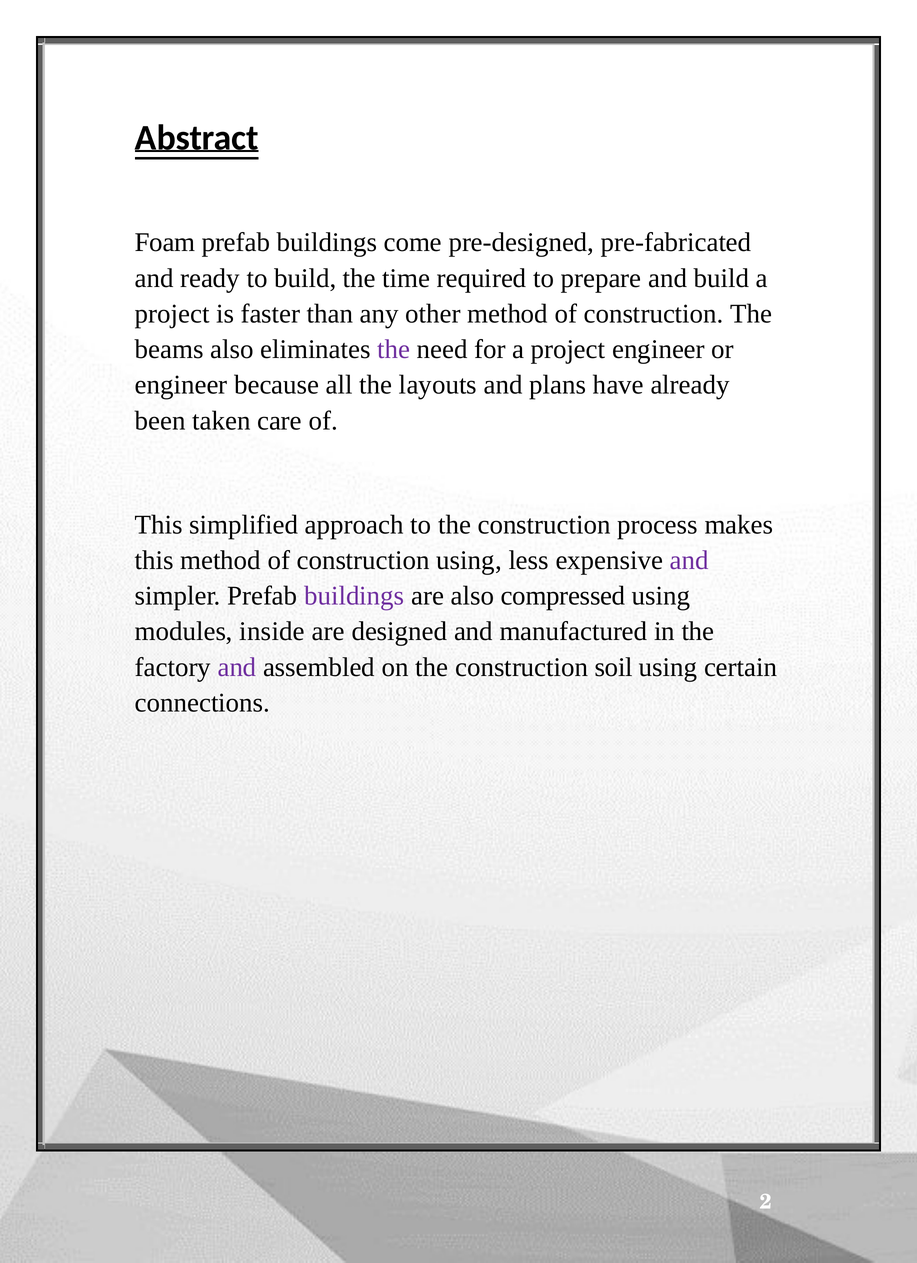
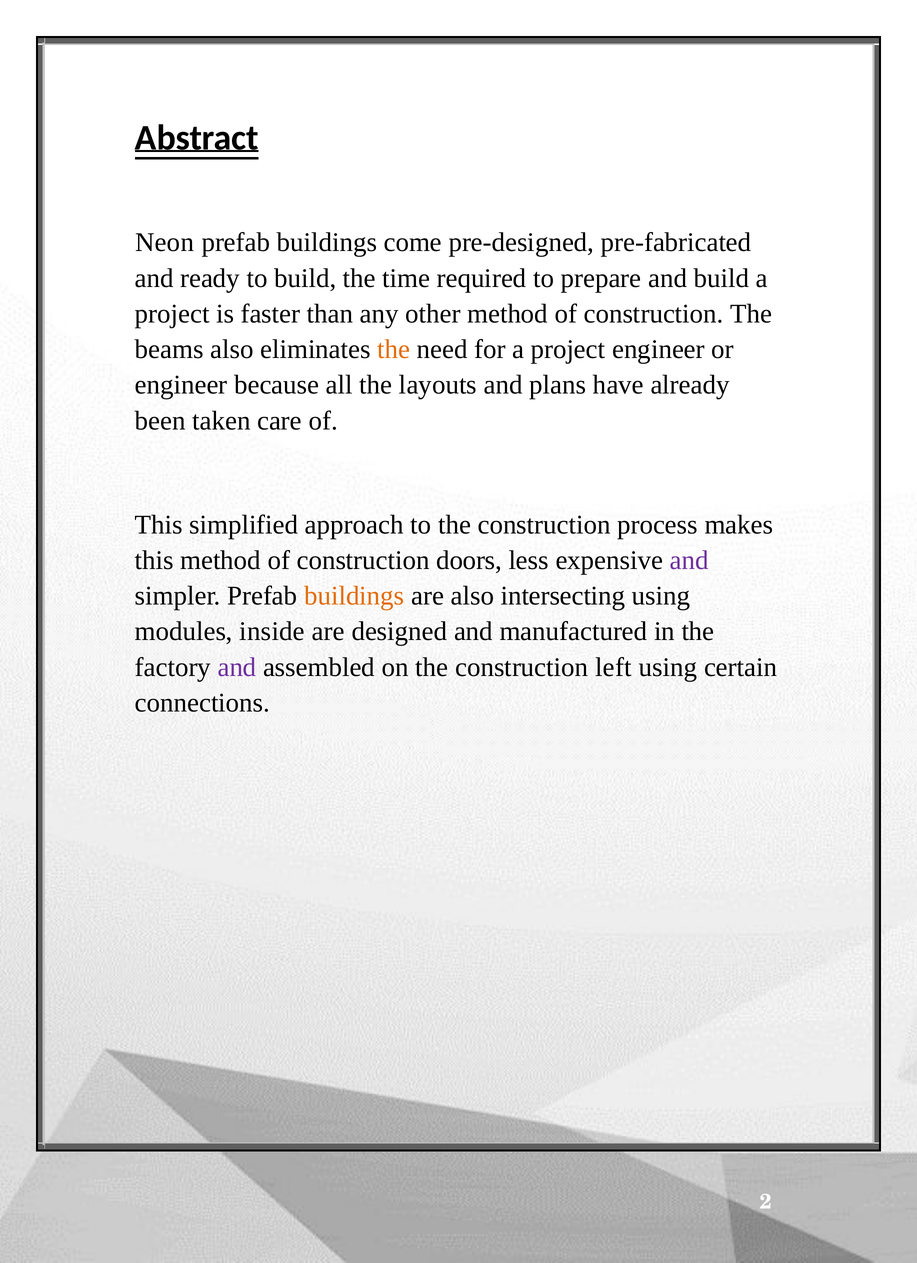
Foam: Foam -> Neon
the at (394, 349) colour: purple -> orange
construction using: using -> doors
buildings at (354, 596) colour: purple -> orange
compressed: compressed -> intersecting
soil: soil -> left
